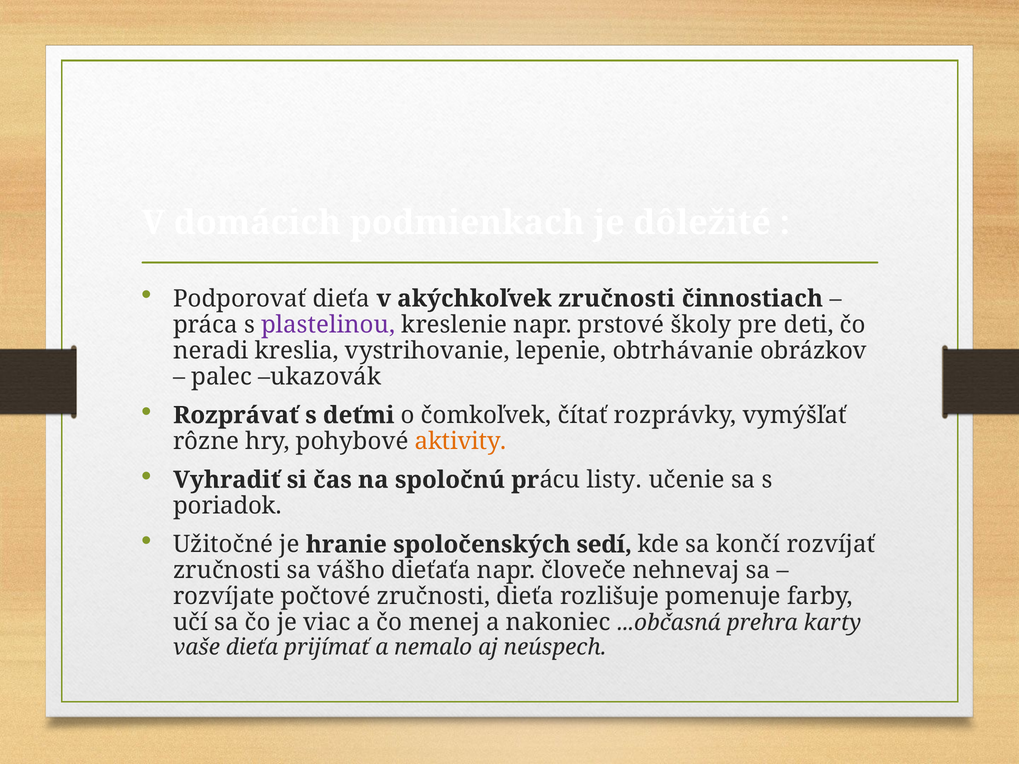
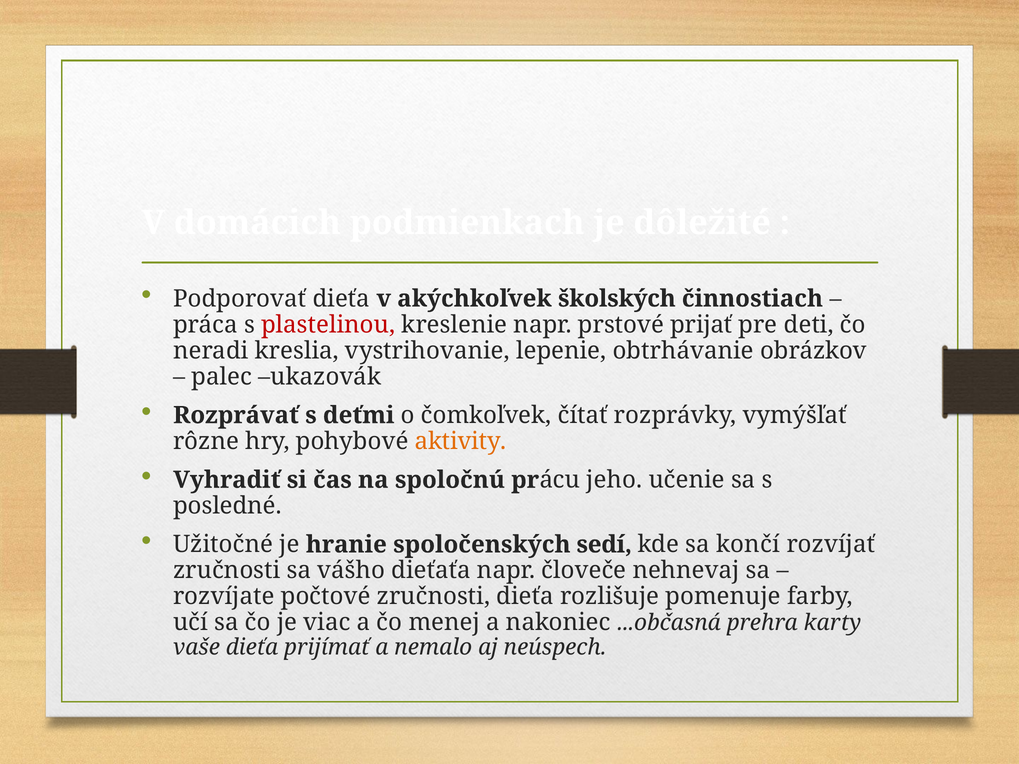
akýchkoľvek zručnosti: zručnosti -> školských
plastelinou colour: purple -> red
školy: školy -> prijať
listy: listy -> jeho
poriadok: poriadok -> posledné
